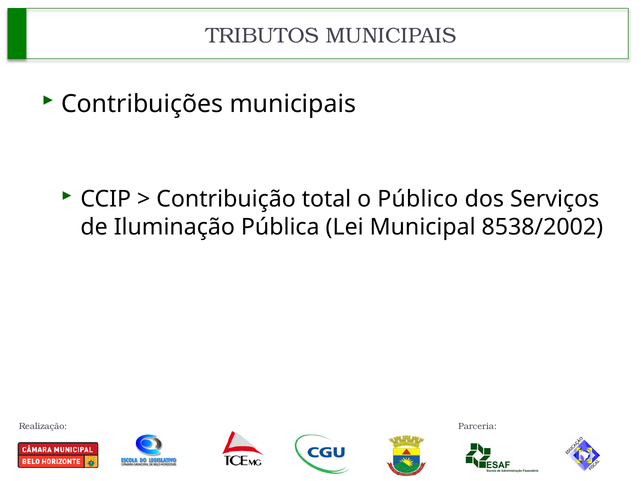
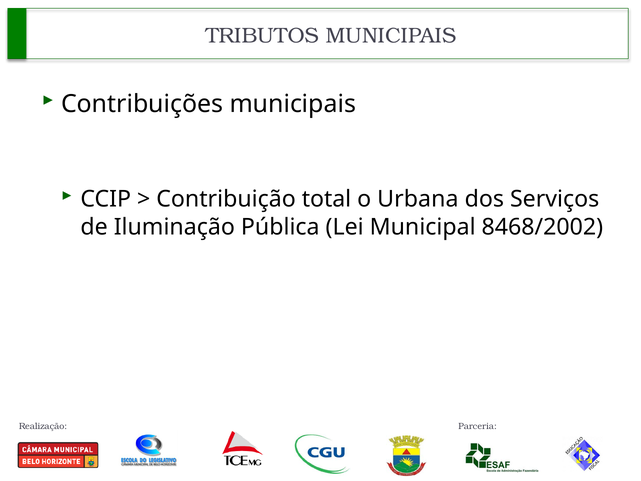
Público: Público -> Urbana
8538/2002: 8538/2002 -> 8468/2002
